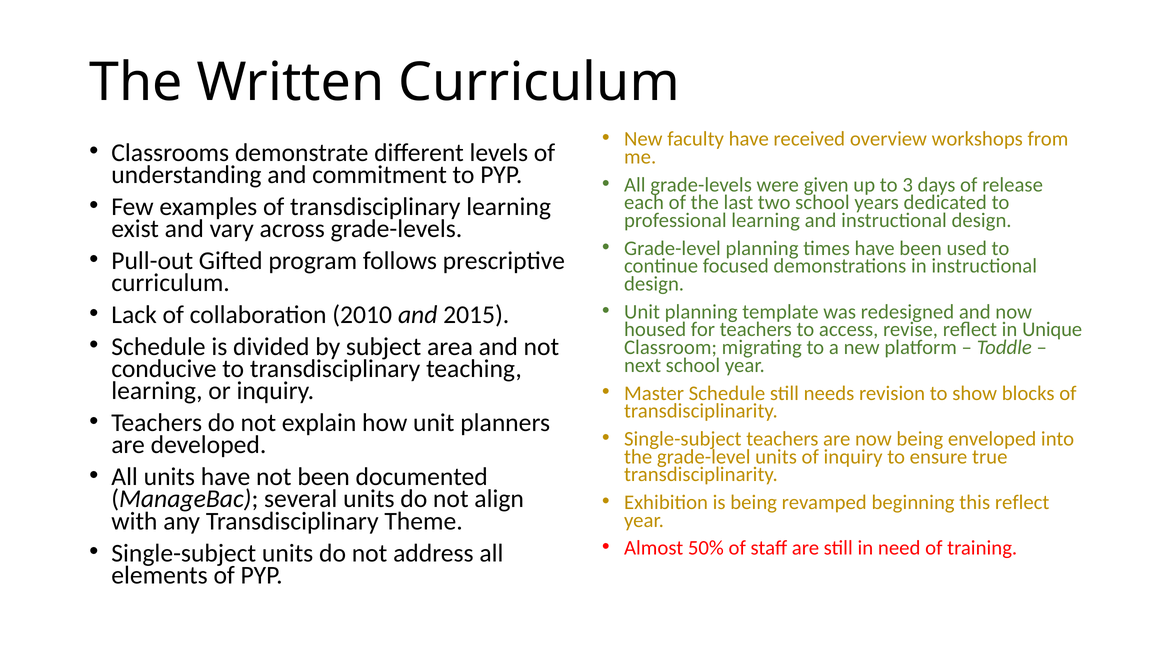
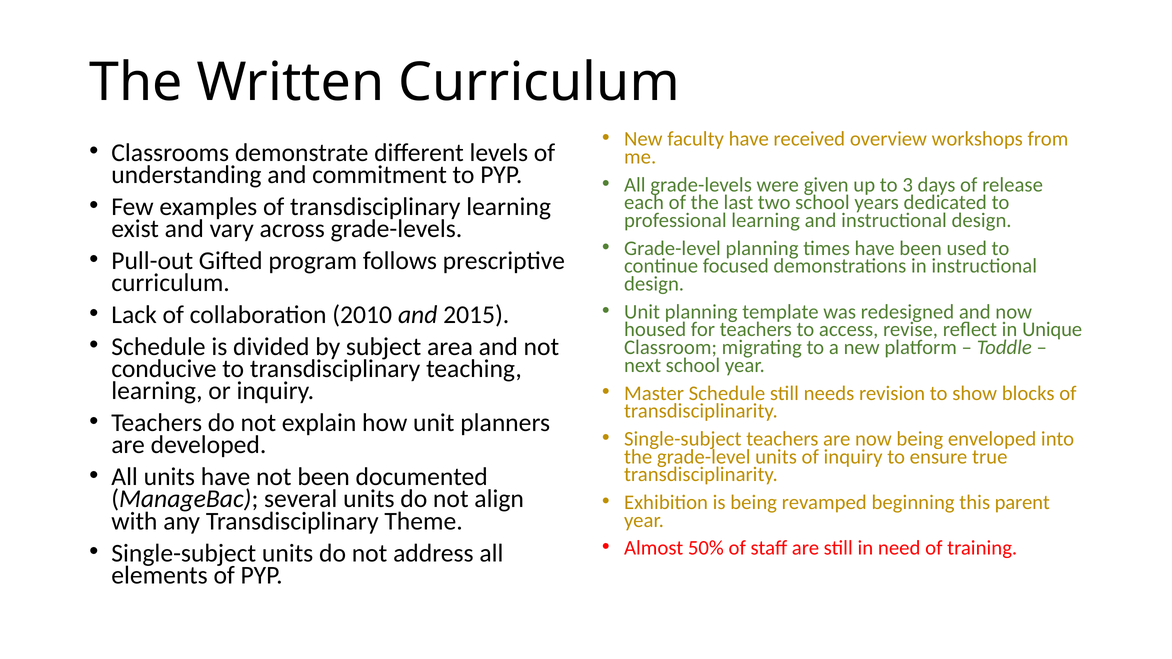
this reflect: reflect -> parent
